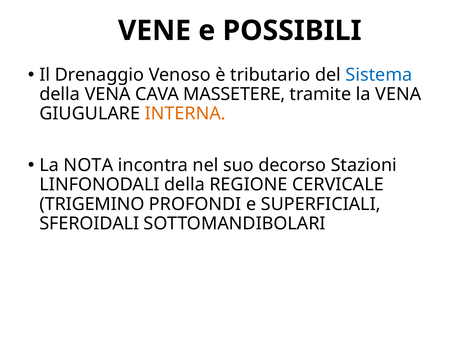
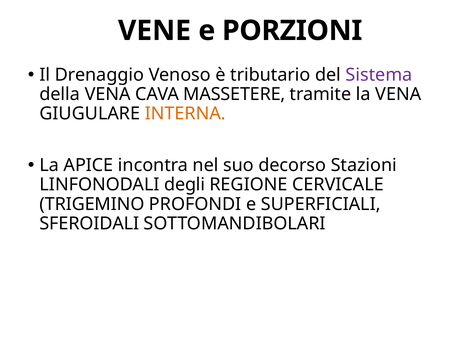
POSSIBILI: POSSIBILI -> PORZIONI
Sistema colour: blue -> purple
NOTA: NOTA -> APICE
LINFONODALI della: della -> degli
